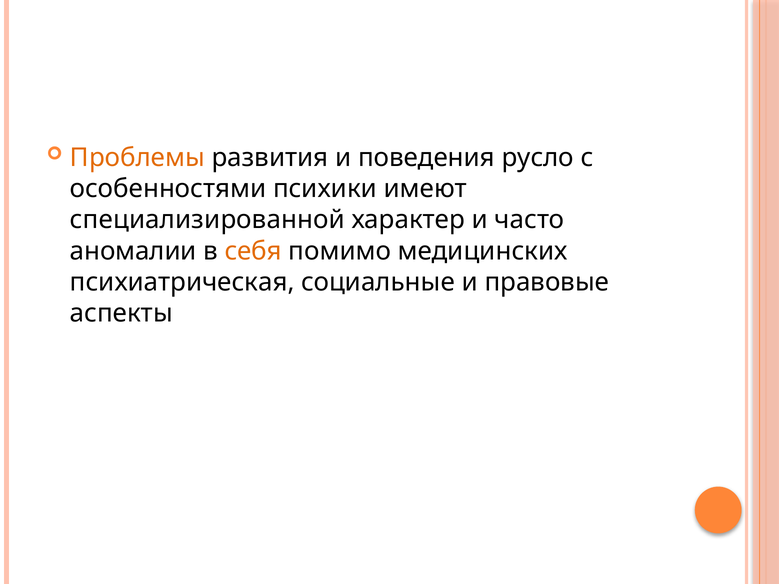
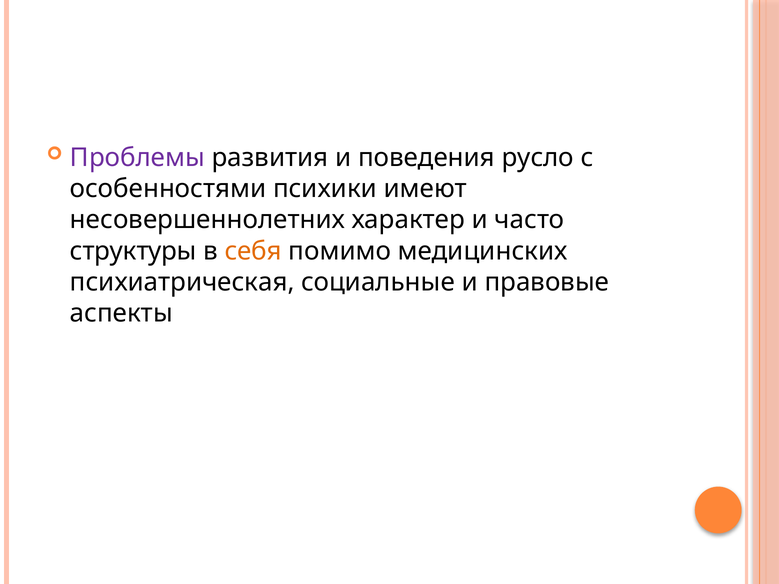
Проблемы colour: orange -> purple
специализированной: специализированной -> несовершеннолетних
аномалии: аномалии -> структуры
